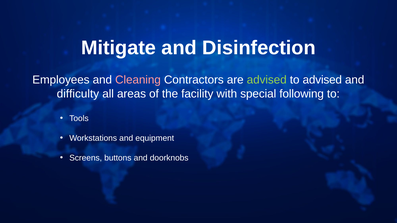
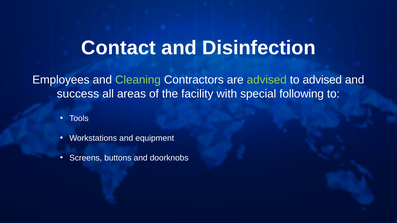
Mitigate: Mitigate -> Contact
Cleaning colour: pink -> light green
difficulty: difficulty -> success
